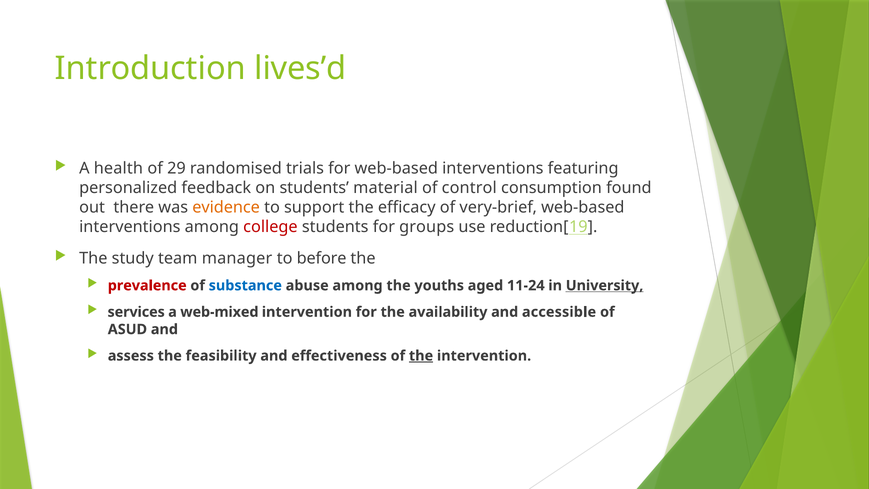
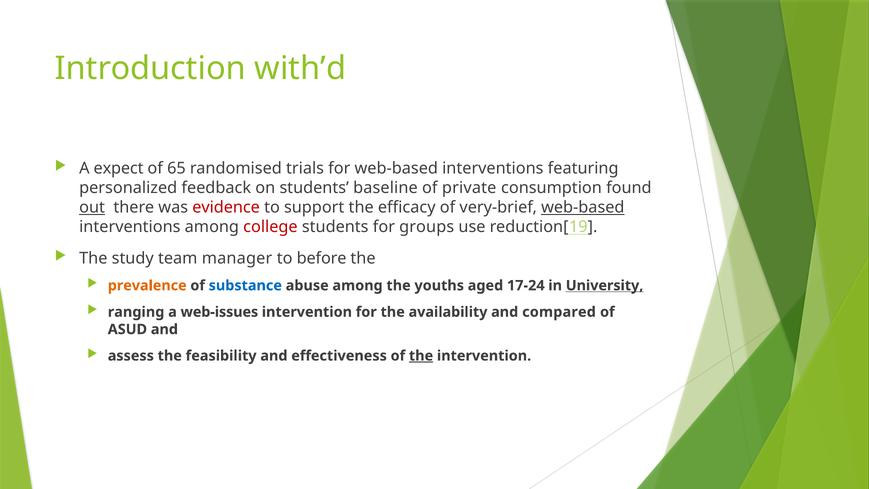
lives’d: lives’d -> with’d
health: health -> expect
29: 29 -> 65
material: material -> baseline
control: control -> private
out underline: none -> present
evidence colour: orange -> red
web-based at (583, 207) underline: none -> present
prevalence colour: red -> orange
11-24: 11-24 -> 17-24
services: services -> ranging
web-mixed: web-mixed -> web-issues
accessible: accessible -> compared
